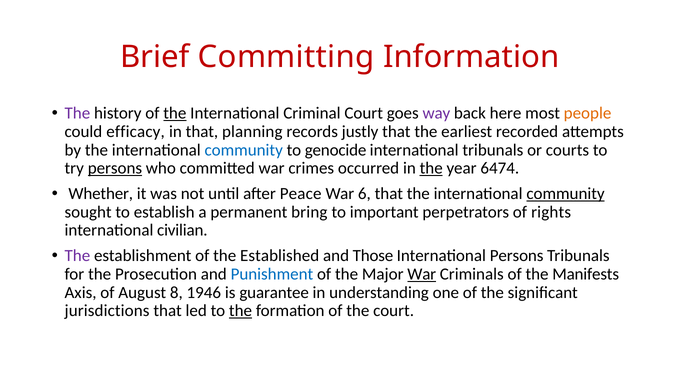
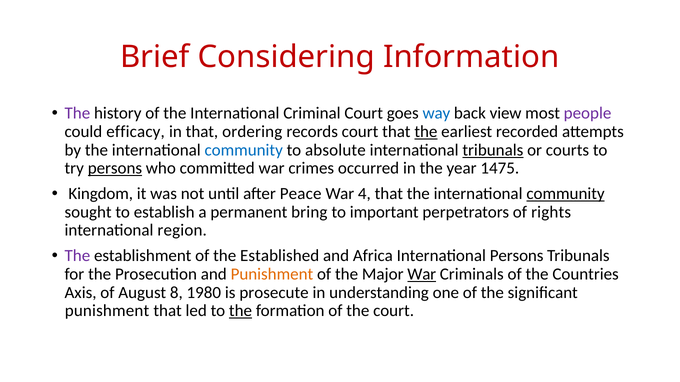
Committing: Committing -> Considering
the at (175, 113) underline: present -> none
way colour: purple -> blue
here: here -> view
people colour: orange -> purple
planning: planning -> ordering
records justly: justly -> court
the at (426, 132) underline: none -> present
genocide: genocide -> absolute
tribunals at (493, 150) underline: none -> present
the at (431, 169) underline: present -> none
6474: 6474 -> 1475
Whether: Whether -> Kingdom
6: 6 -> 4
civilian: civilian -> region
Those: Those -> Africa
Punishment at (272, 274) colour: blue -> orange
Manifests: Manifests -> Countries
1946: 1946 -> 1980
guarantee: guarantee -> prosecute
jurisdictions at (107, 311): jurisdictions -> punishment
